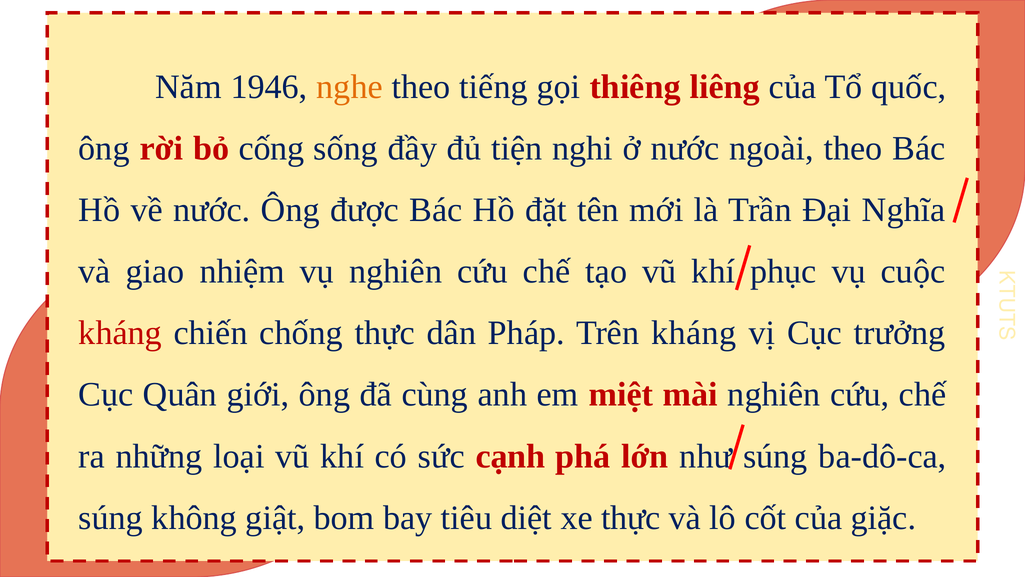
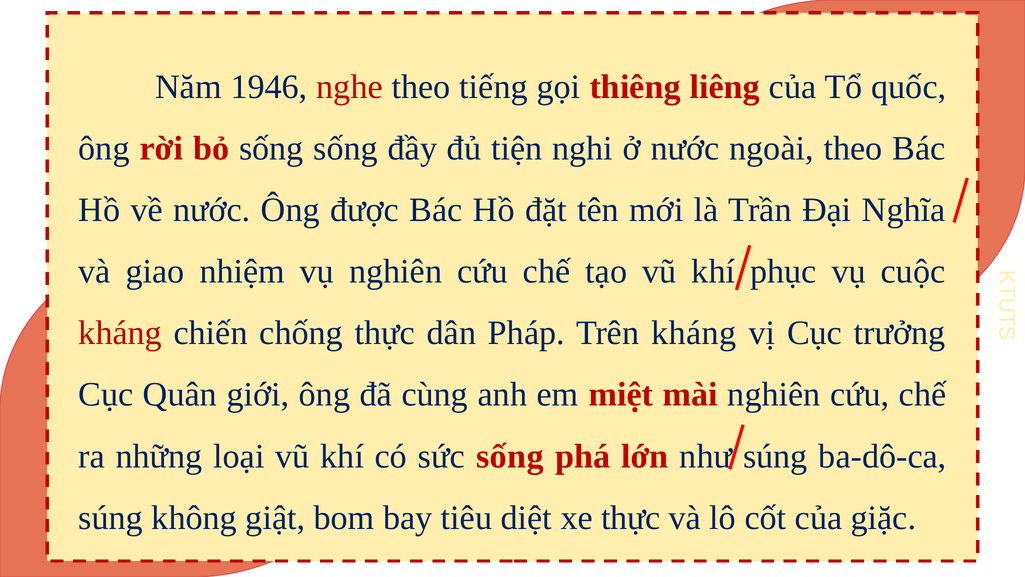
nghe colour: orange -> red
bỏ cống: cống -> sống
sức cạnh: cạnh -> sống
